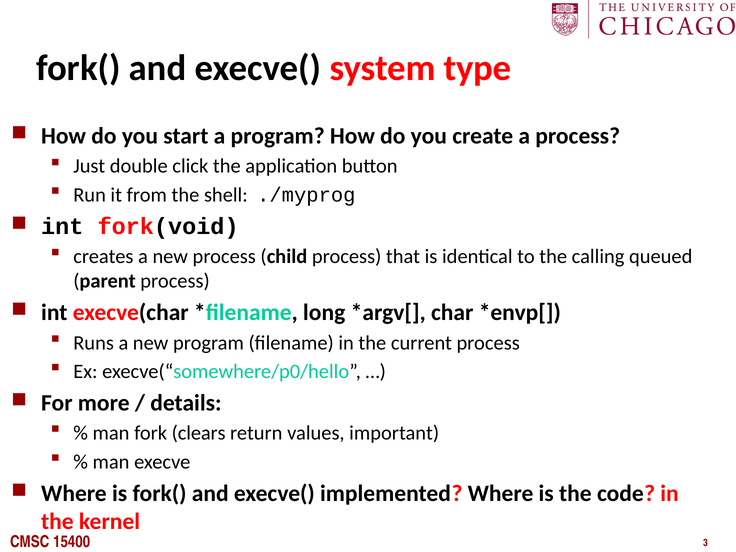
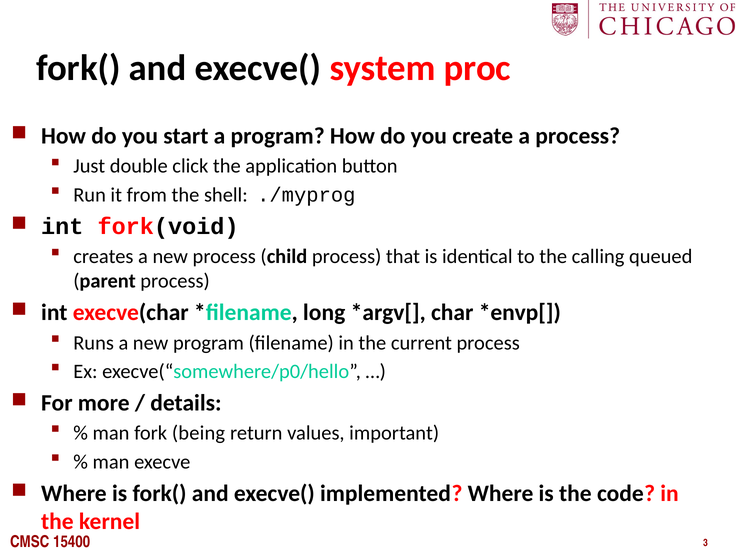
type: type -> proc
clears: clears -> being
